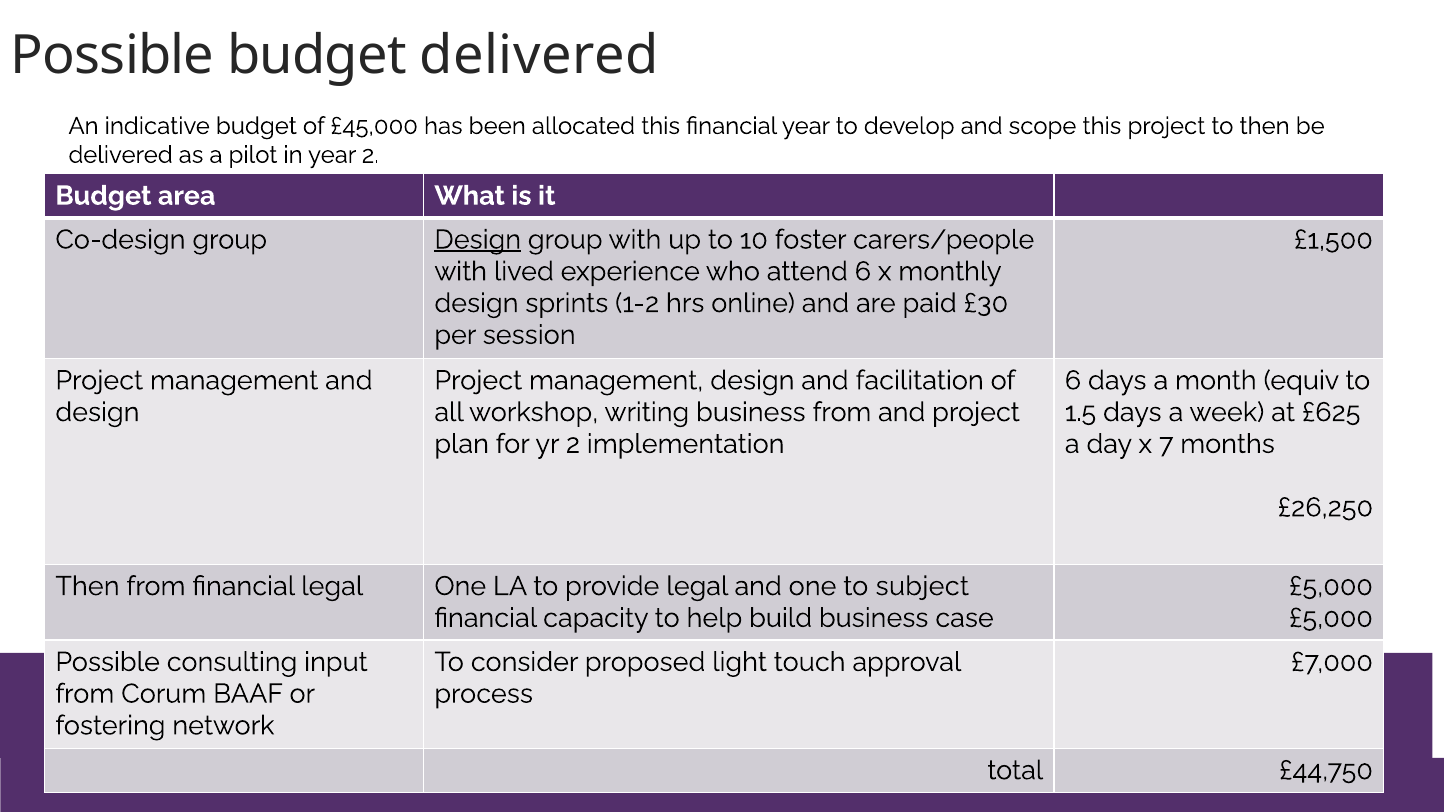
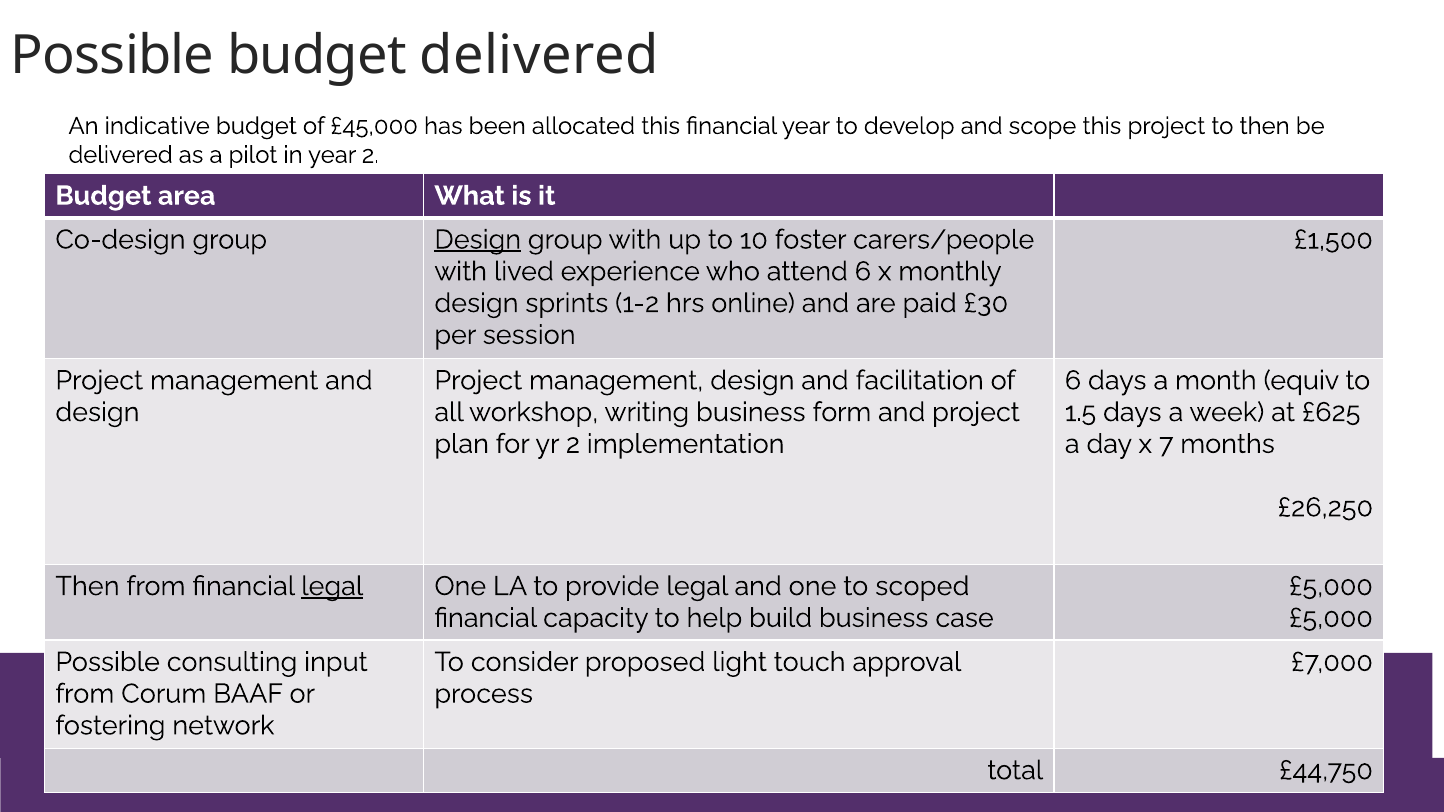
business from: from -> form
legal at (332, 586) underline: none -> present
subject: subject -> scoped
